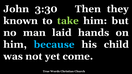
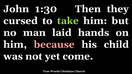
3:30: 3:30 -> 1:30
known: known -> cursed
because colour: light blue -> pink
